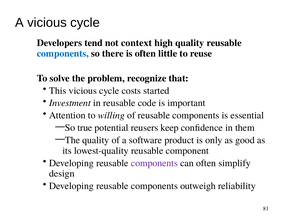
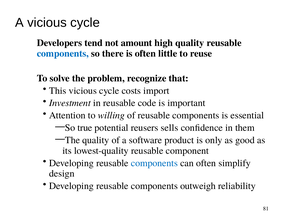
context: context -> amount
started: started -> import
keep: keep -> sells
components at (154, 163) colour: purple -> blue
